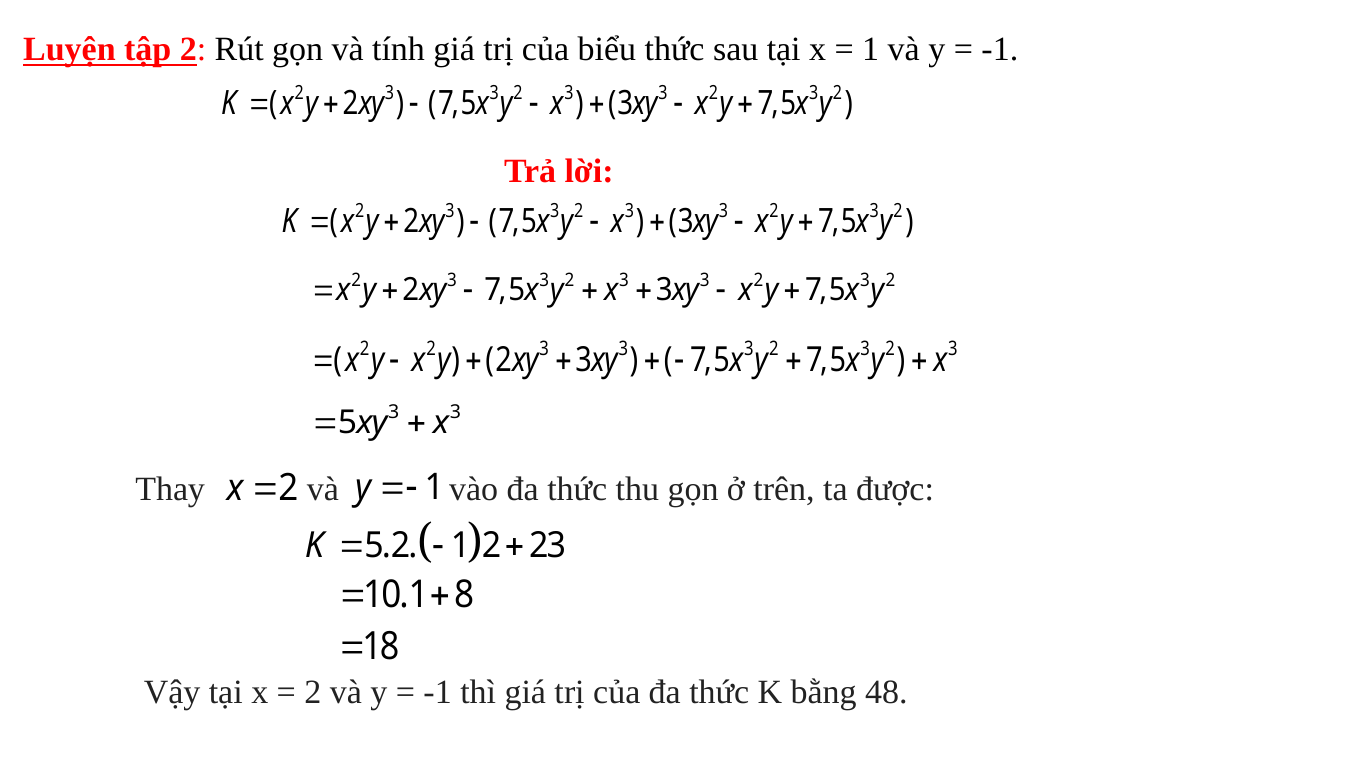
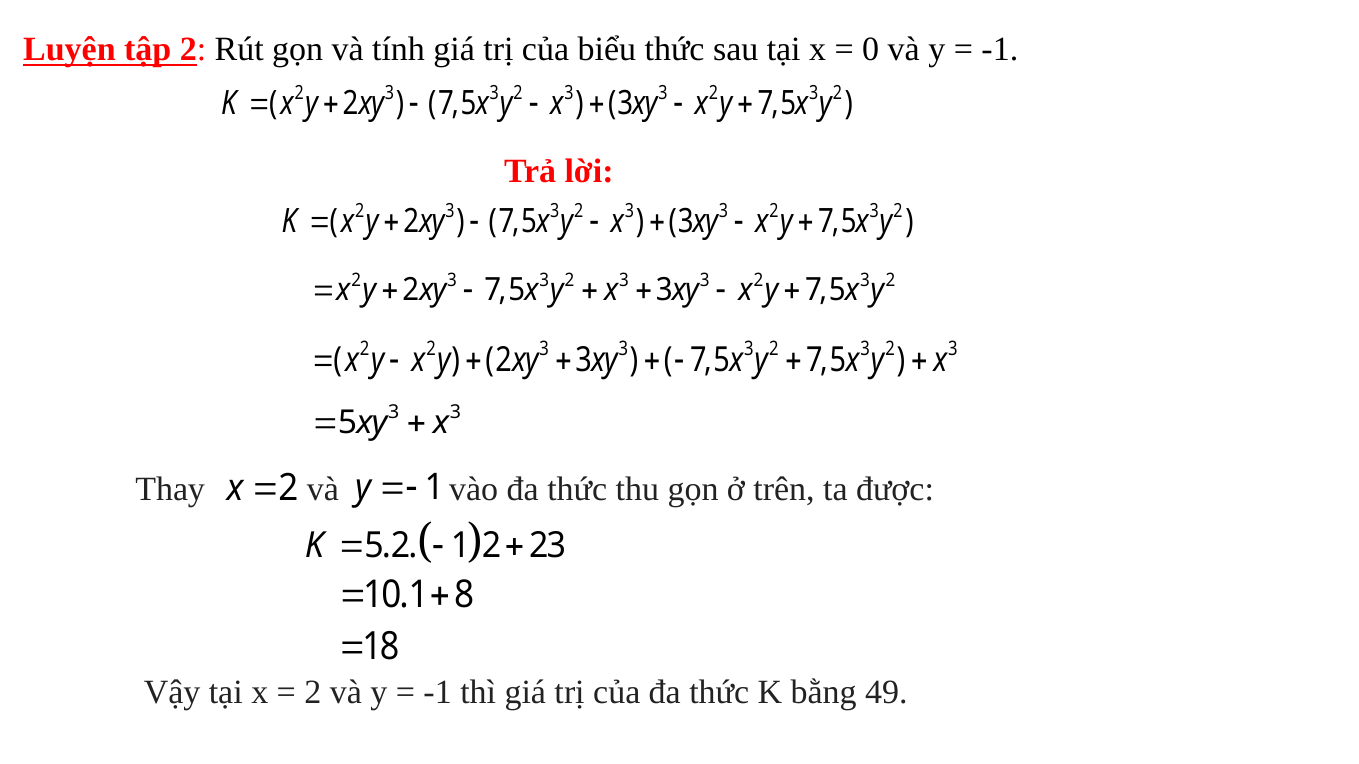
1 at (871, 50): 1 -> 0
48: 48 -> 49
